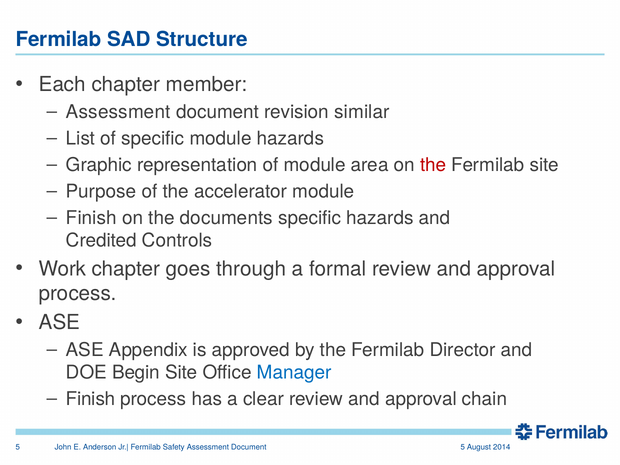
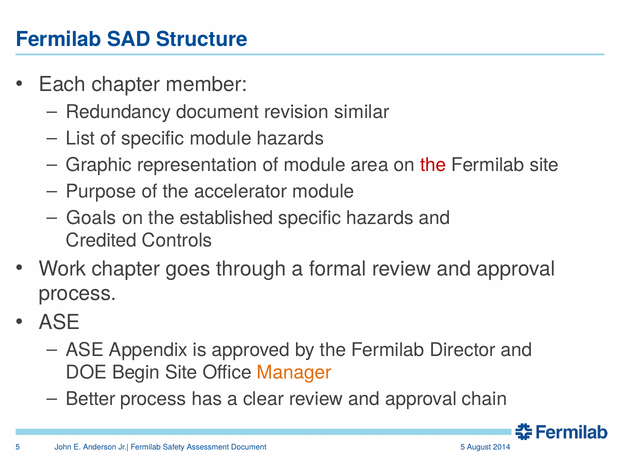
Assessment at (118, 112): Assessment -> Redundancy
Finish at (91, 218): Finish -> Goals
documents: documents -> established
Manager colour: blue -> orange
Finish at (91, 399): Finish -> Better
